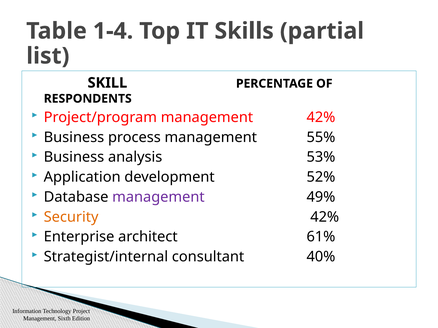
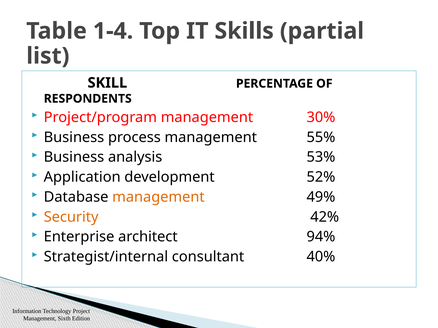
management 42%: 42% -> 30%
management at (158, 197) colour: purple -> orange
61%: 61% -> 94%
